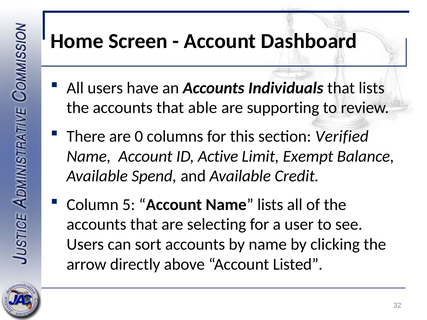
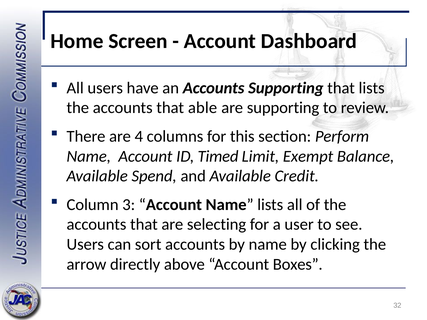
Accounts Individuals: Individuals -> Supporting
0: 0 -> 4
Verified: Verified -> Perform
Active: Active -> Timed
5: 5 -> 3
Listed: Listed -> Boxes
